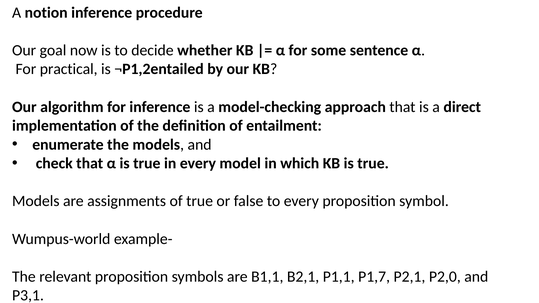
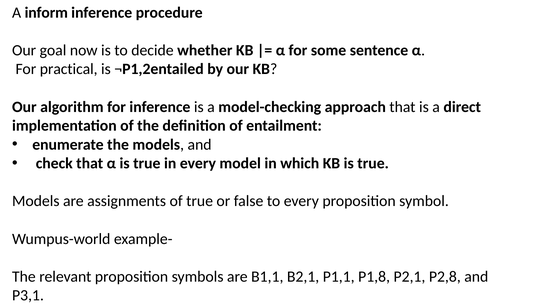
notion: notion -> inform
P1,7: P1,7 -> P1,8
P2,0: P2,0 -> P2,8
